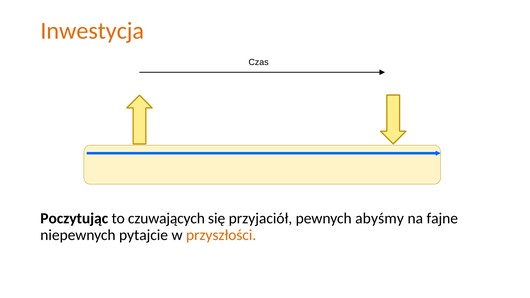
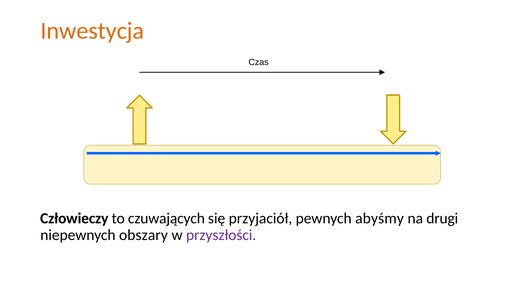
Poczytując: Poczytując -> Człowieczy
fajne: fajne -> drugi
pytajcie: pytajcie -> obszary
przyszłości colour: orange -> purple
